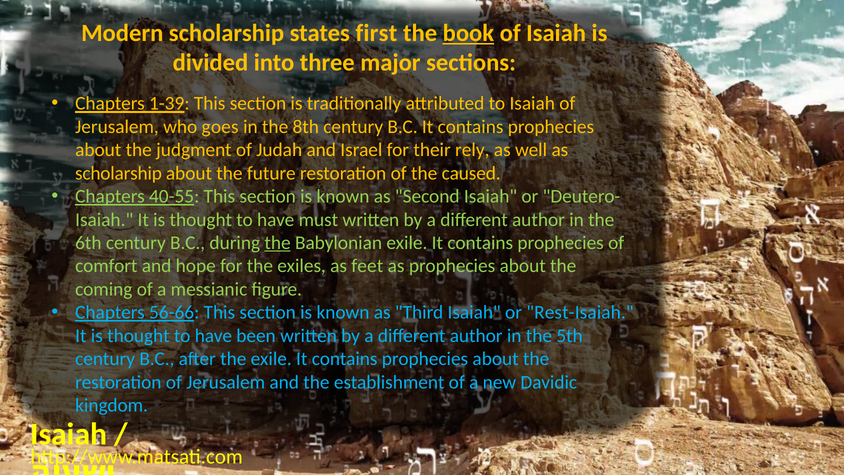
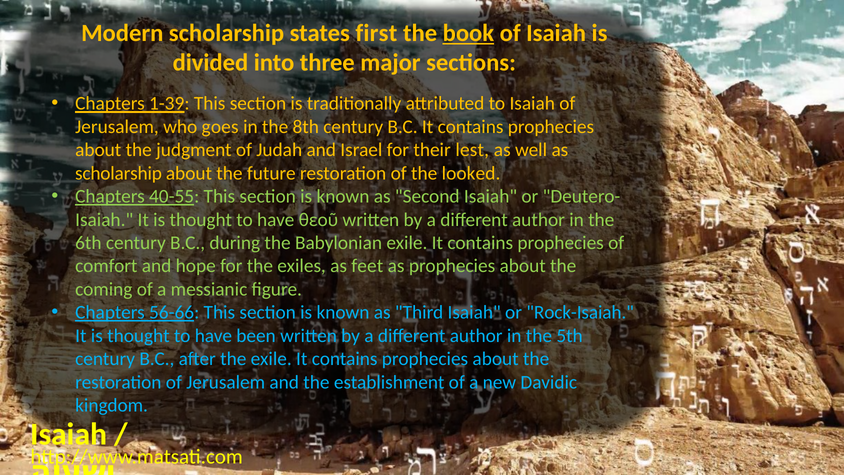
rely: rely -> lest
caused: caused -> looked
must: must -> θεοῦ
the at (278, 243) underline: present -> none
Rest-Isaiah: Rest-Isaiah -> Rock-Isaiah
